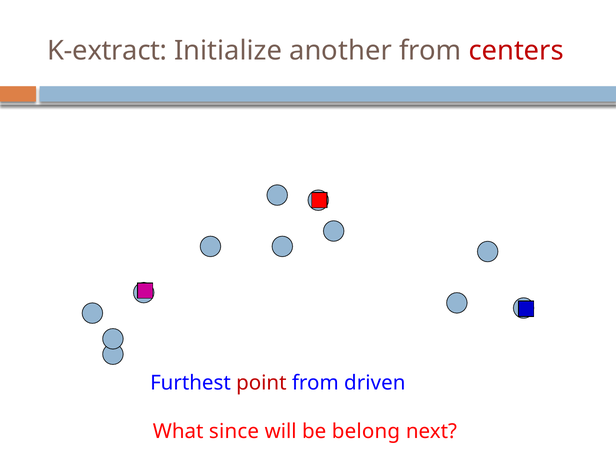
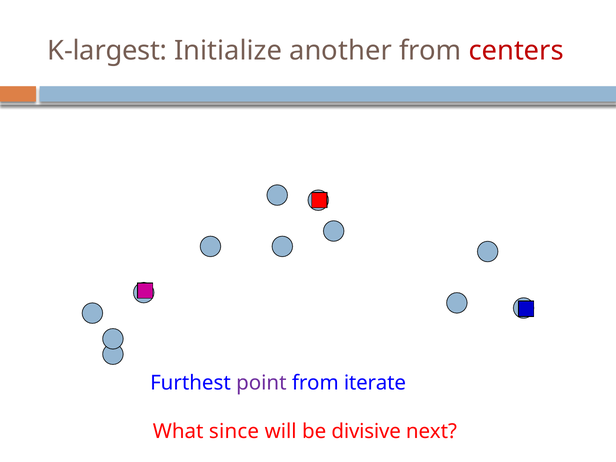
K-extract: K-extract -> K-largest
point colour: red -> purple
driven: driven -> iterate
belong: belong -> divisive
